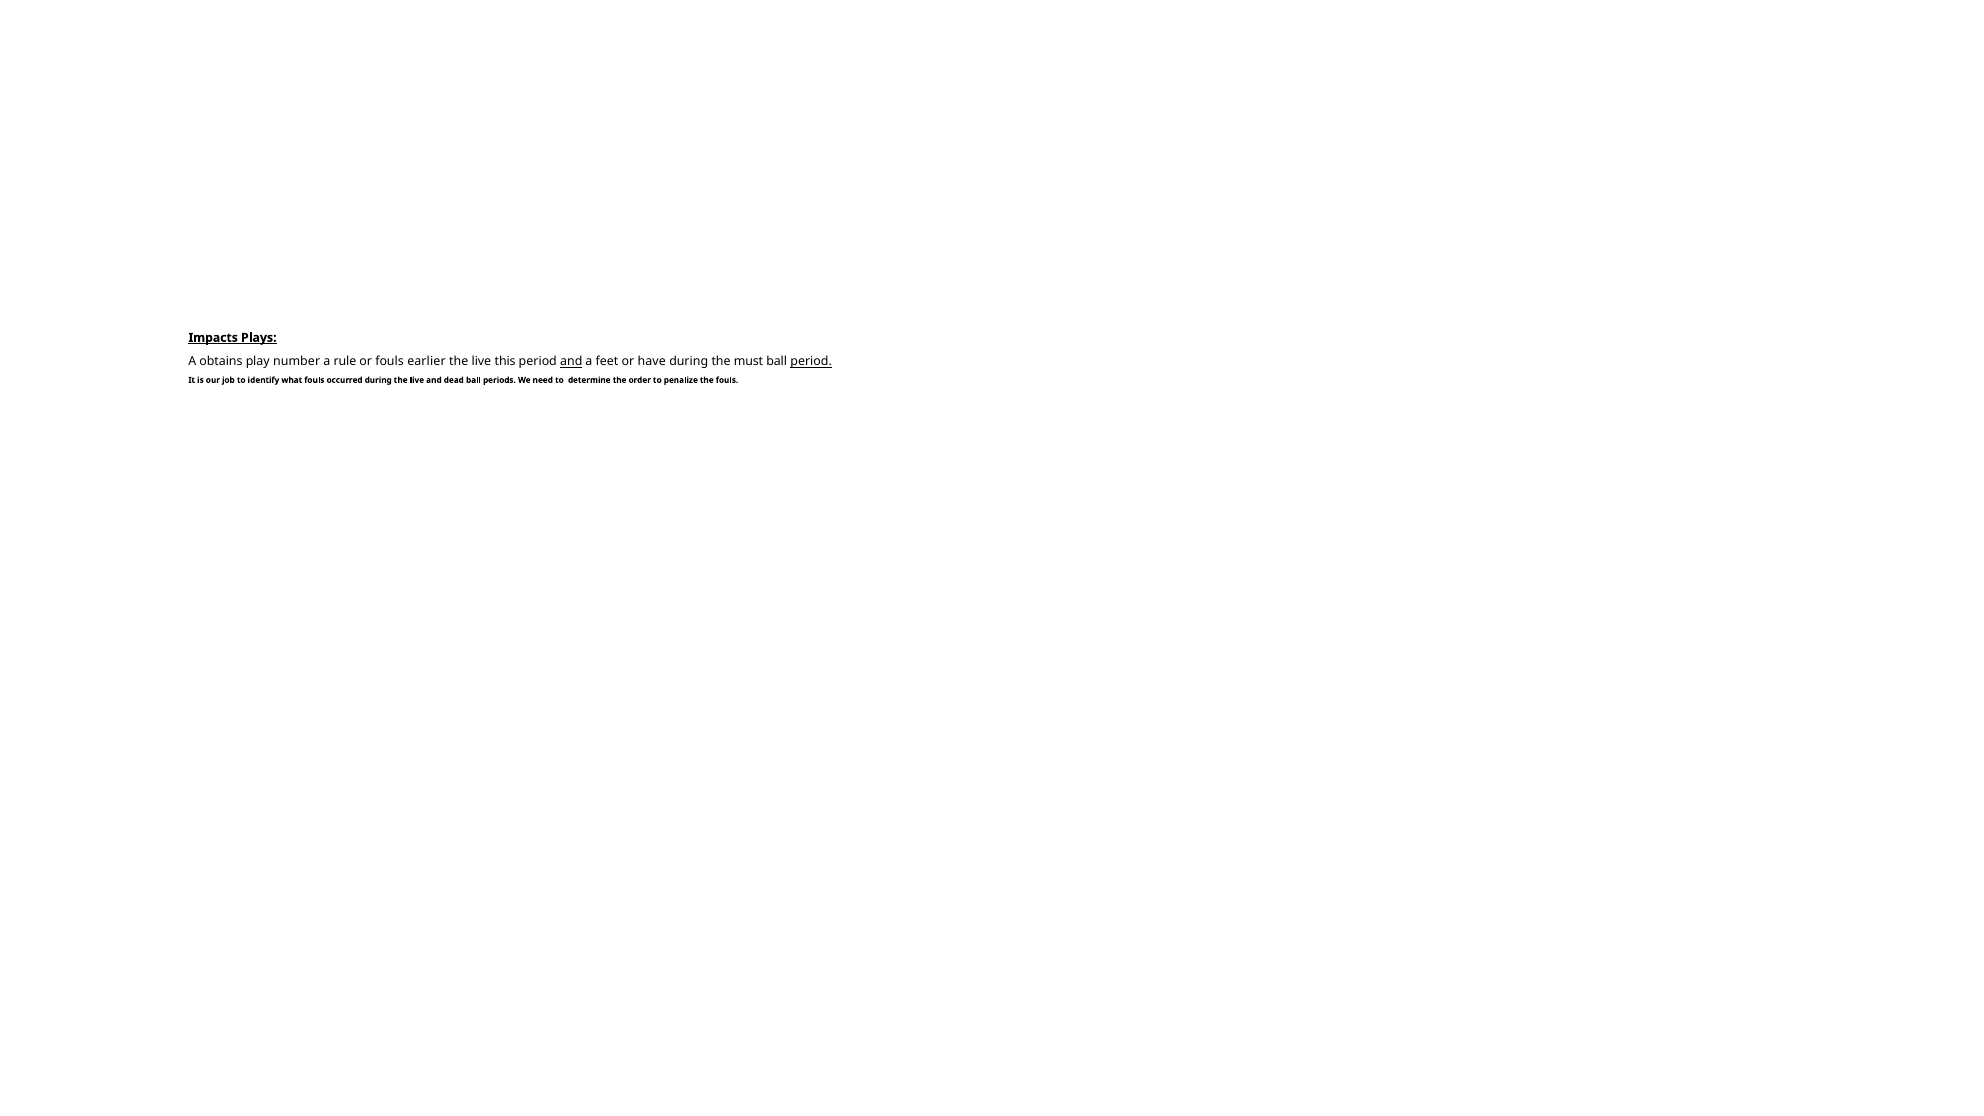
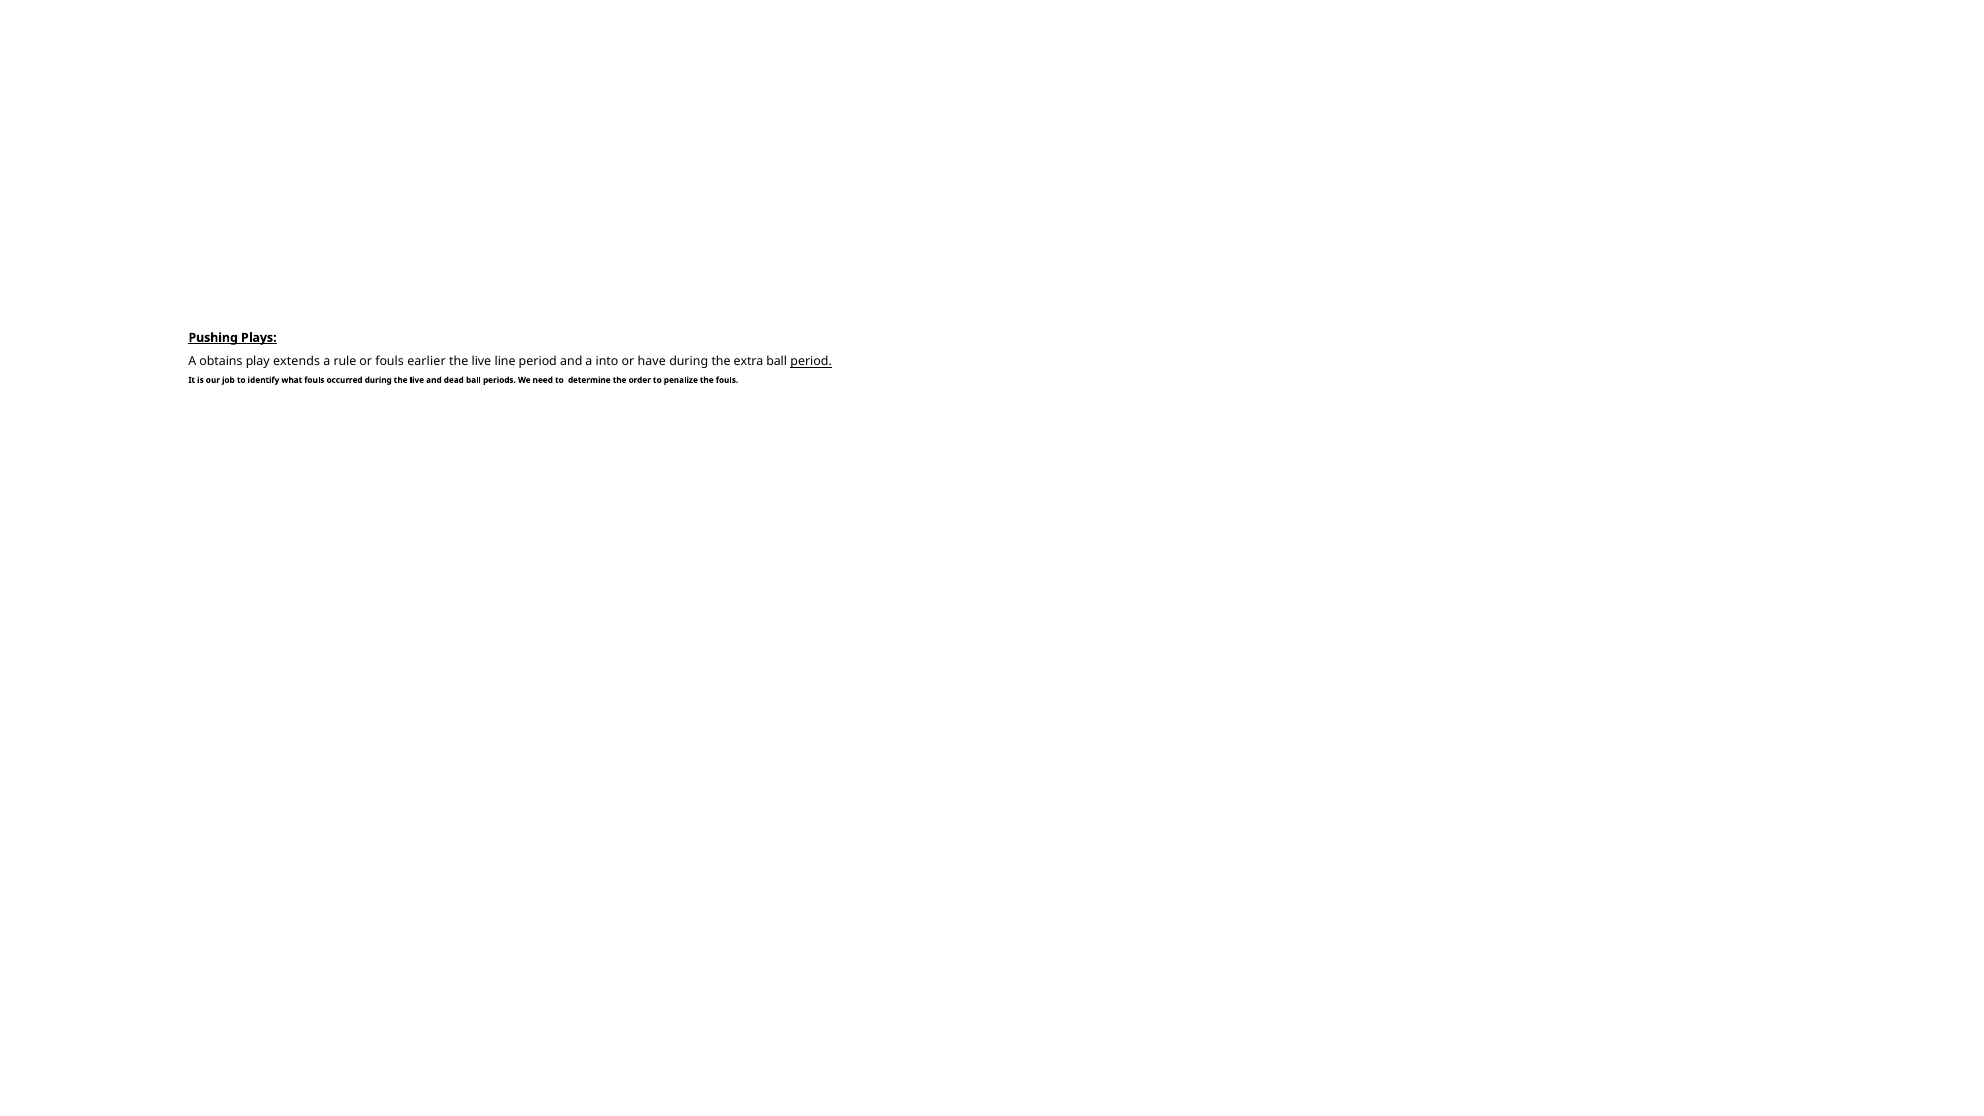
Impacts: Impacts -> Pushing
number: number -> extends
this: this -> line
and at (571, 362) underline: present -> none
feet: feet -> into
must: must -> extra
